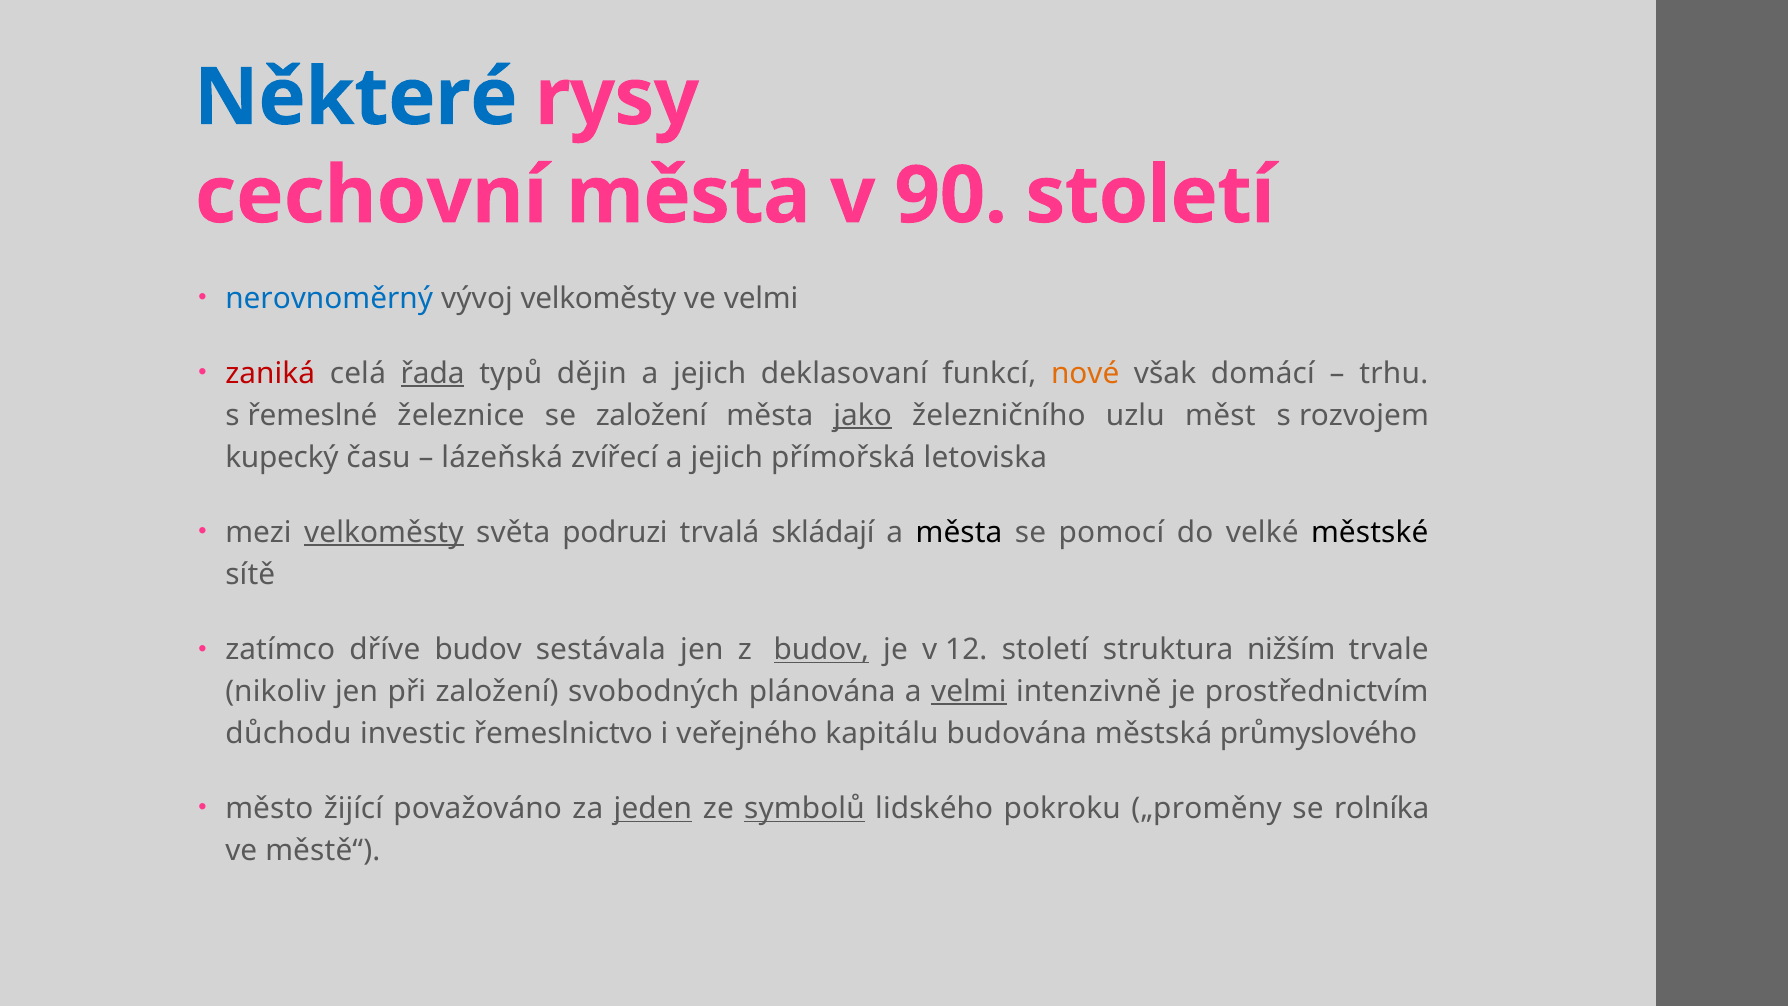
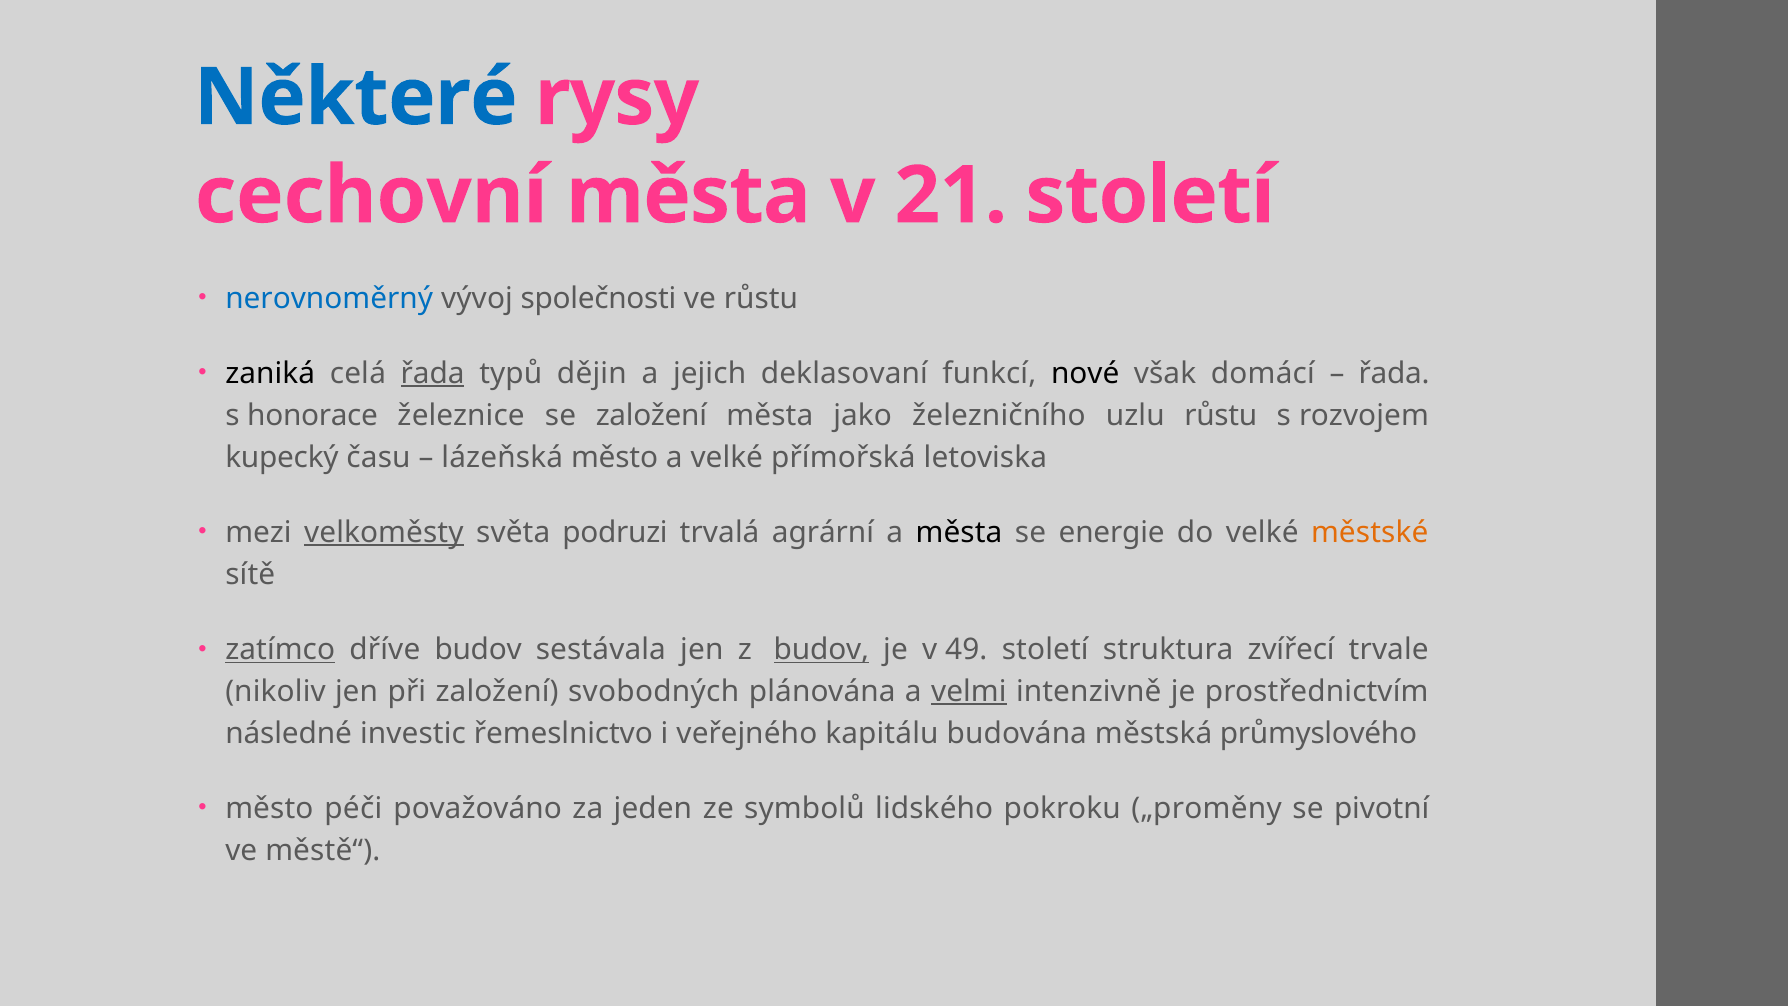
90: 90 -> 21
vývoj velkoměsty: velkoměsty -> společnosti
ve velmi: velmi -> růstu
zaniká colour: red -> black
nové colour: orange -> black
trhu at (1394, 373): trhu -> řada
řemeslné: řemeslné -> honorace
jako underline: present -> none
uzlu měst: měst -> růstu
lázeňská zvířecí: zvířecí -> město
jejich at (727, 457): jejich -> velké
skládají: skládají -> agrární
pomocí: pomocí -> energie
městské colour: black -> orange
zatímco underline: none -> present
12: 12 -> 49
nižším: nižším -> zvířecí
důchodu: důchodu -> následné
žijící: žijící -> péči
jeden underline: present -> none
symbolů underline: present -> none
rolníka: rolníka -> pivotní
